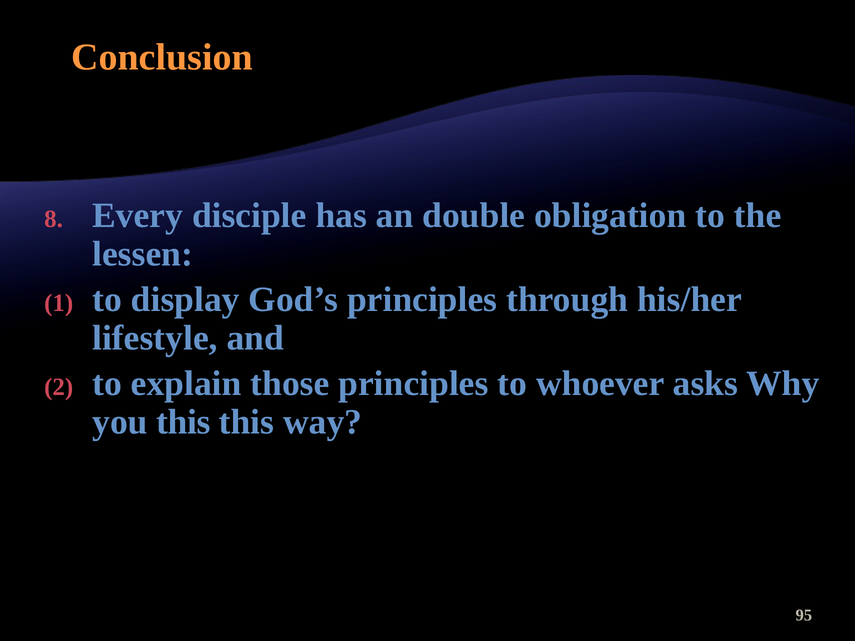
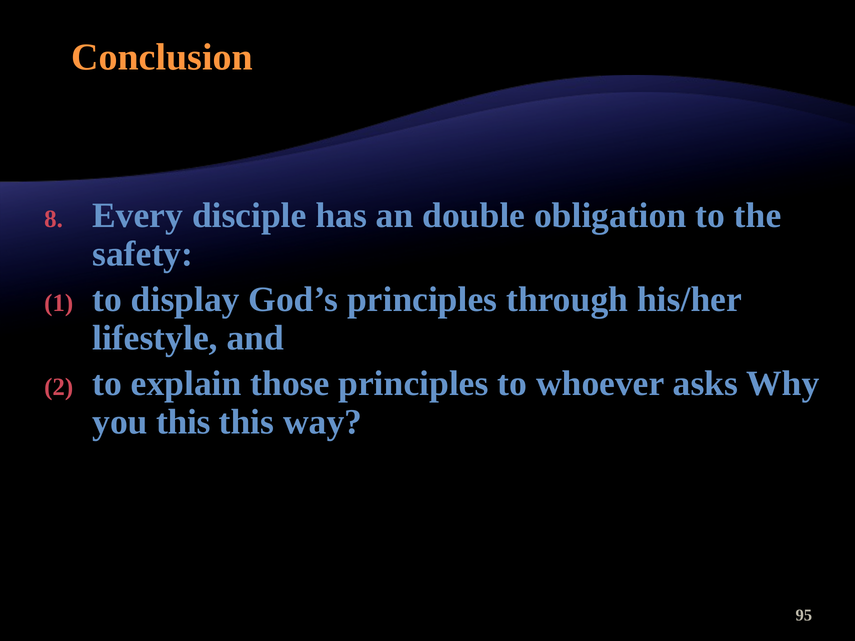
lessen: lessen -> safety
